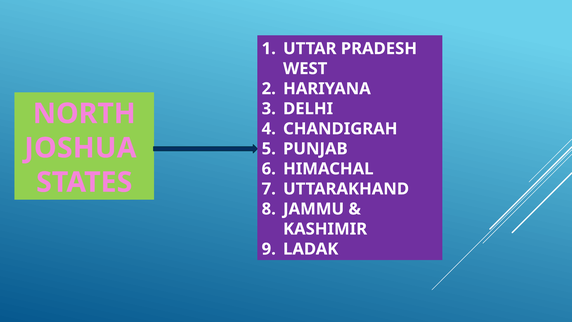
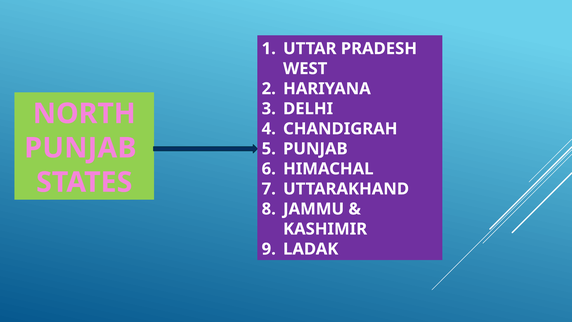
JOSHUA at (80, 148): JOSHUA -> PUNJAB
